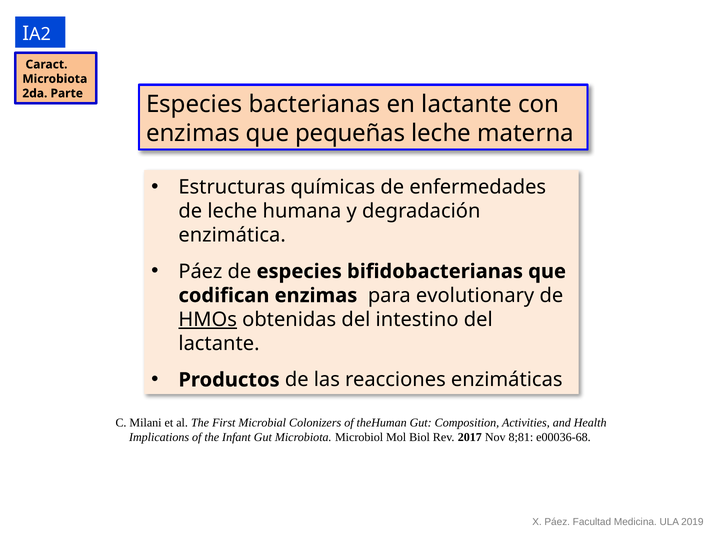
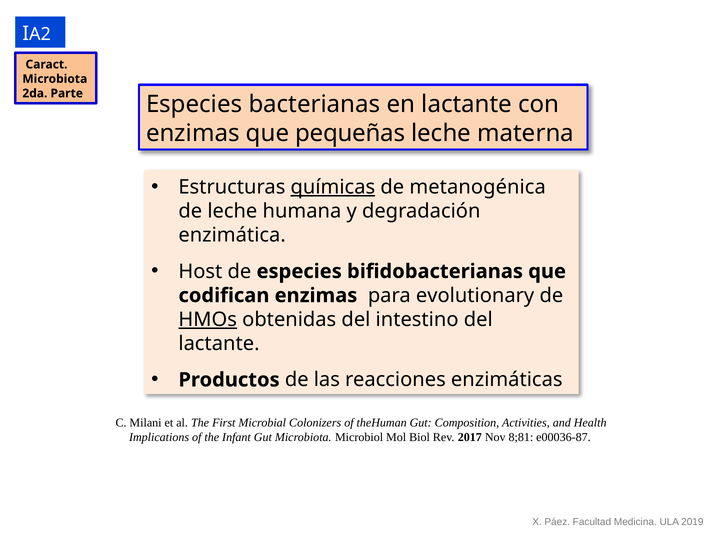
químicas underline: none -> present
enfermedades: enfermedades -> metanogénica
Páez at (200, 272): Páez -> Host
e00036-68: e00036-68 -> e00036-87
